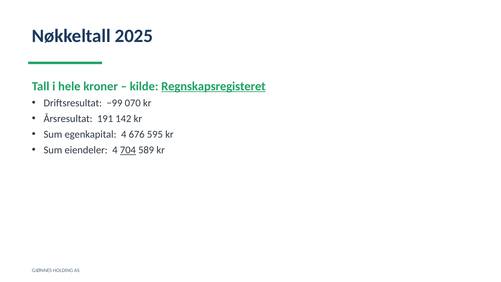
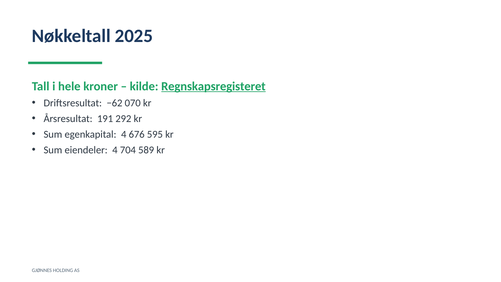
−99: −99 -> −62
142: 142 -> 292
704 underline: present -> none
